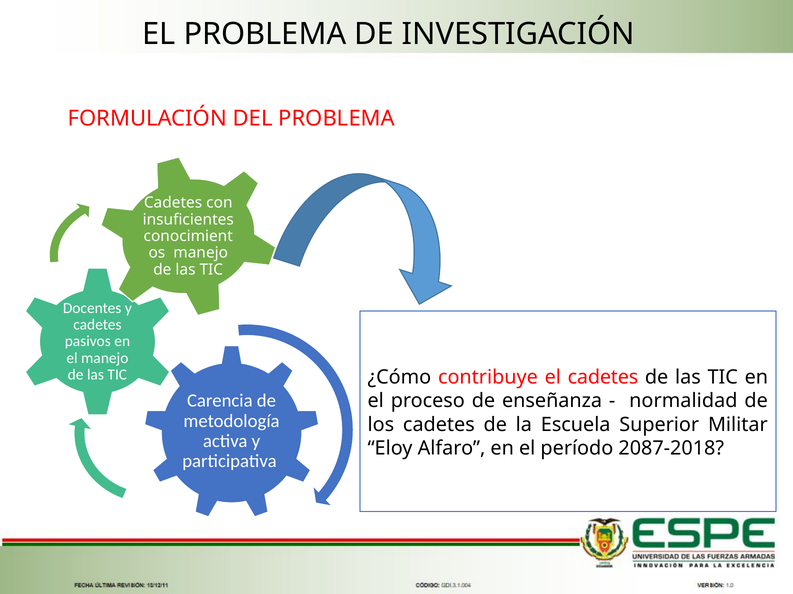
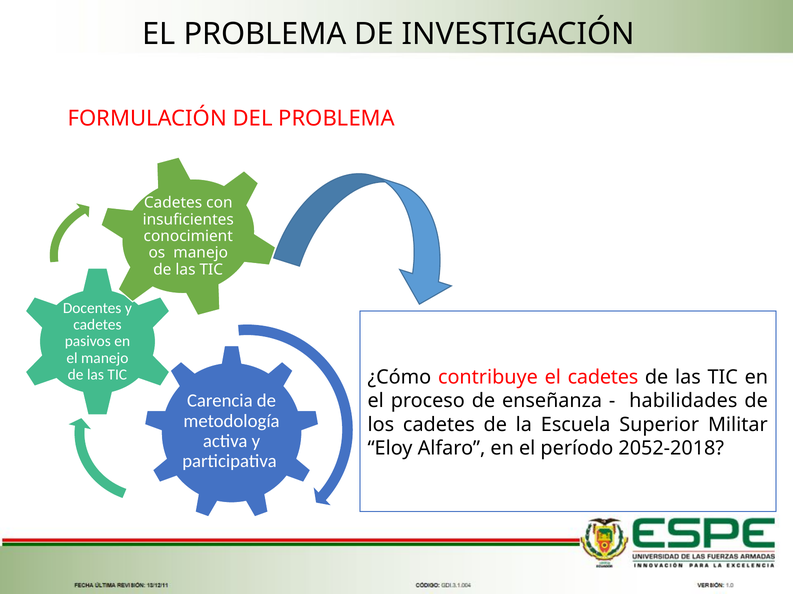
normalidad: normalidad -> habilidades
2087-2018: 2087-2018 -> 2052-2018
